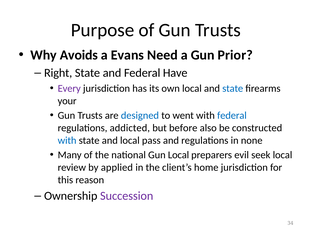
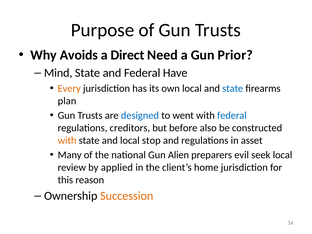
Evans: Evans -> Direct
Right: Right -> Mind
Every colour: purple -> orange
your: your -> plan
addicted: addicted -> creditors
with at (67, 140) colour: blue -> orange
pass: pass -> stop
none: none -> asset
Gun Local: Local -> Alien
Succession colour: purple -> orange
